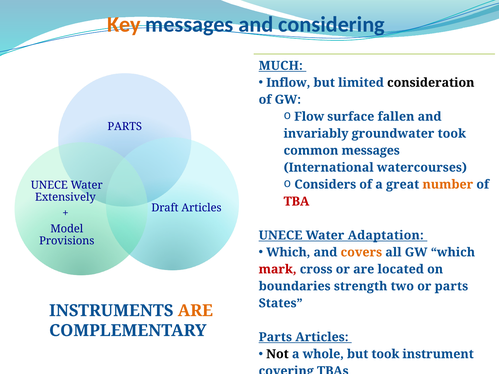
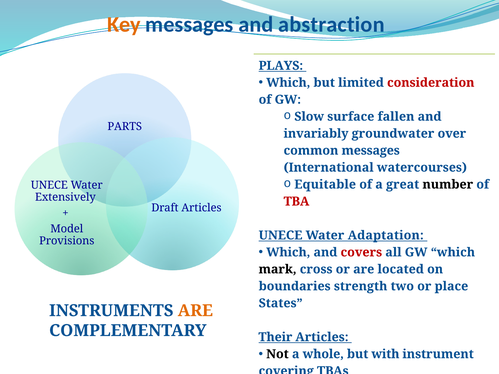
considering: considering -> abstraction
MUCH: MUCH -> PLAYS
Inflow at (288, 83): Inflow -> Which
consideration colour: black -> red
Flow: Flow -> Slow
groundwater took: took -> over
Considers: Considers -> Equitable
number colour: orange -> black
covers colour: orange -> red
mark colour: red -> black
or parts: parts -> place
Parts at (275, 337): Parts -> Their
but took: took -> with
